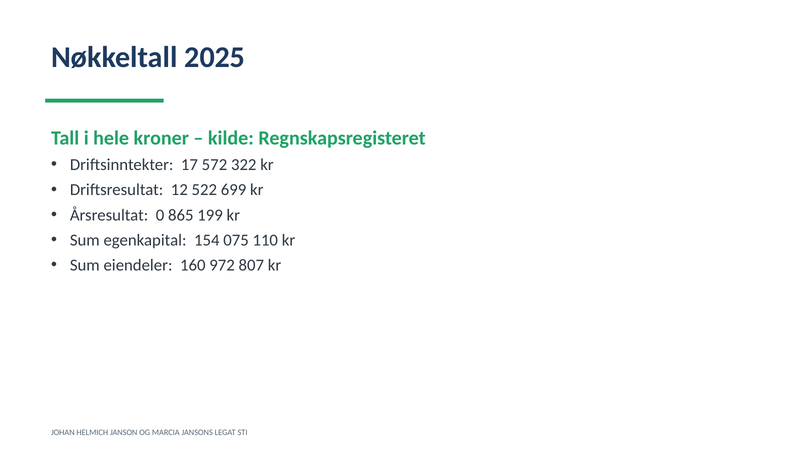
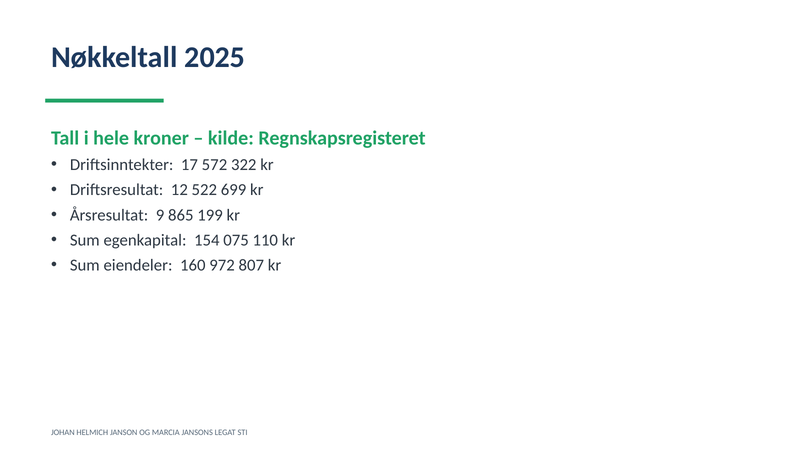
0: 0 -> 9
